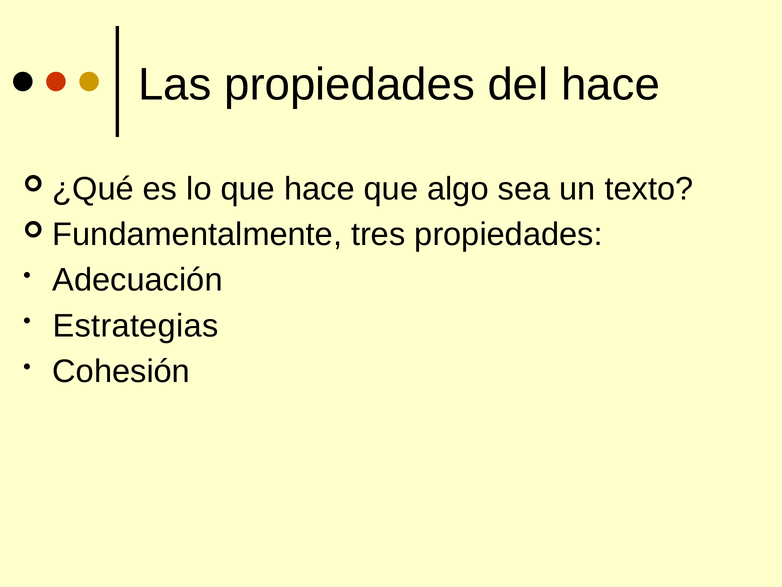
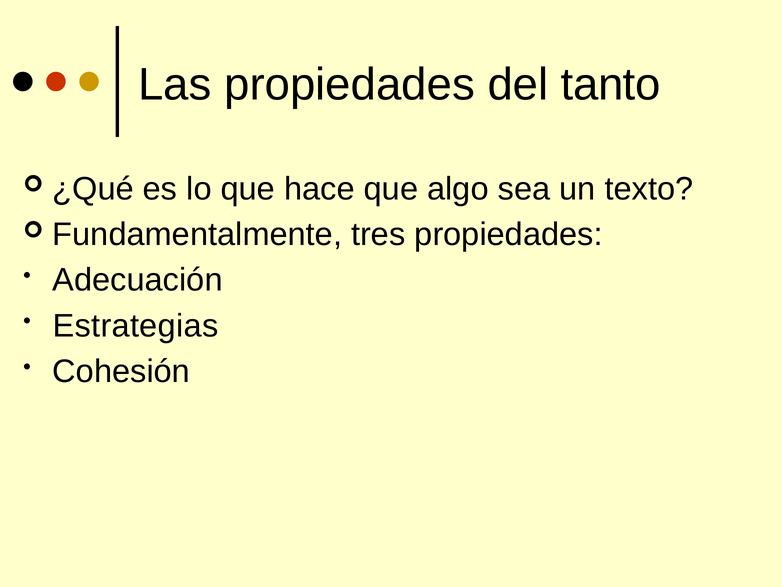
del hace: hace -> tanto
